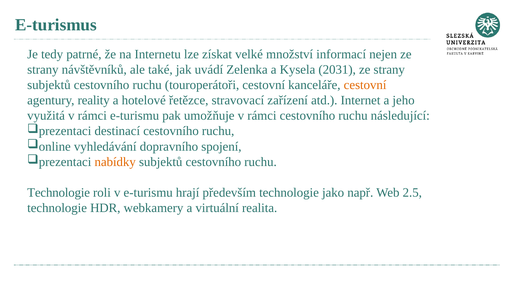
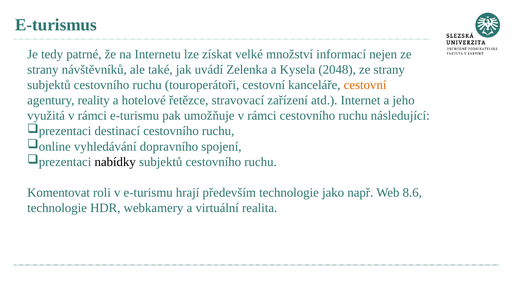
2031: 2031 -> 2048
nabídky colour: orange -> black
Technologie at (59, 193): Technologie -> Komentovat
2.5: 2.5 -> 8.6
